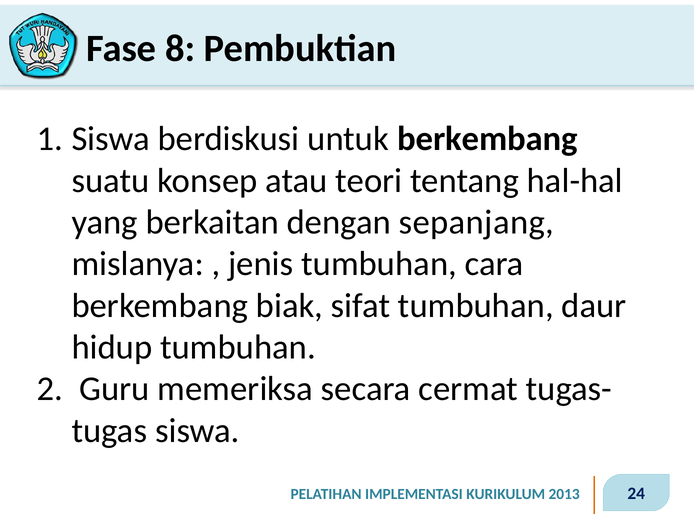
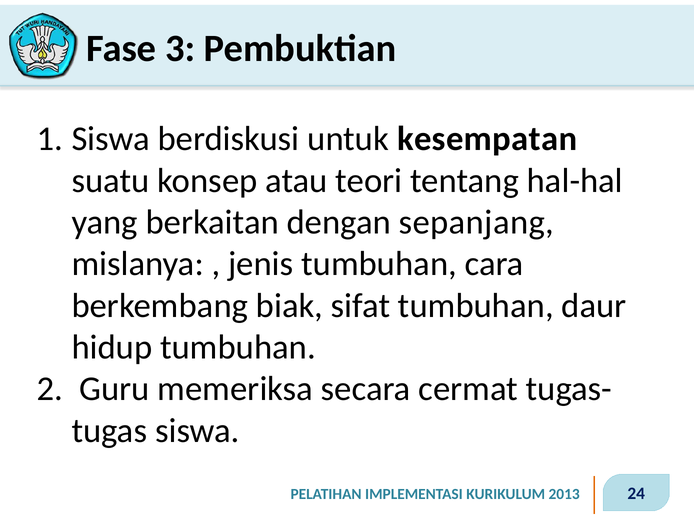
8: 8 -> 3
untuk berkembang: berkembang -> kesempatan
